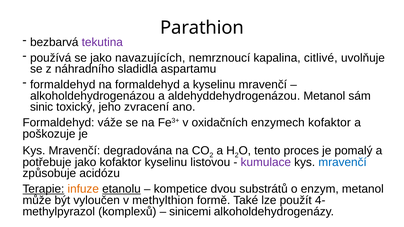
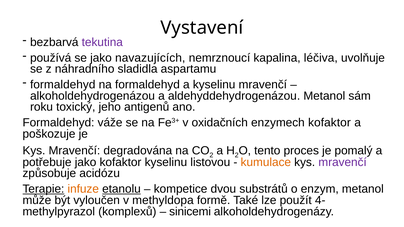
Parathion: Parathion -> Vystavení
citlivé: citlivé -> léčiva
sinic: sinic -> roku
zvracení: zvracení -> antigenů
kumulace colour: purple -> orange
mravenčí at (343, 162) colour: blue -> purple
methylthion: methylthion -> methyldopa
